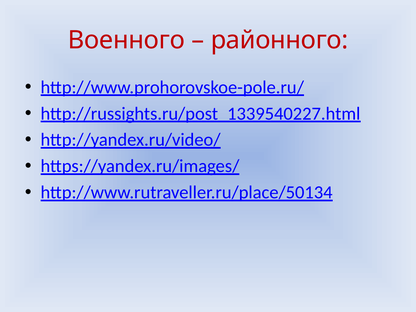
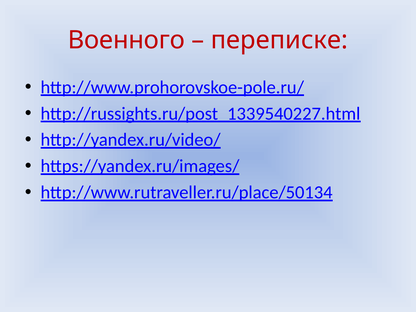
районного: районного -> переписке
